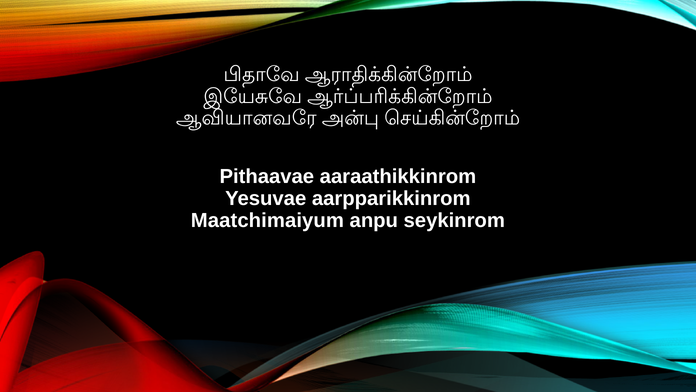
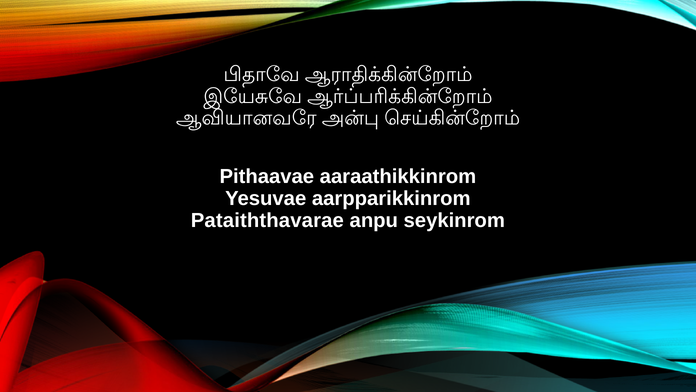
Maatchimaiyum: Maatchimaiyum -> Pataiththavarae
